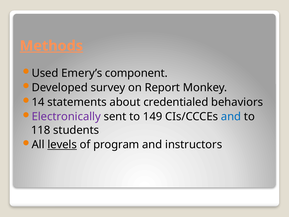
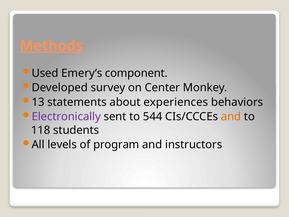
Report: Report -> Center
14: 14 -> 13
credentialed: credentialed -> experiences
149: 149 -> 544
and at (231, 117) colour: blue -> orange
levels underline: present -> none
